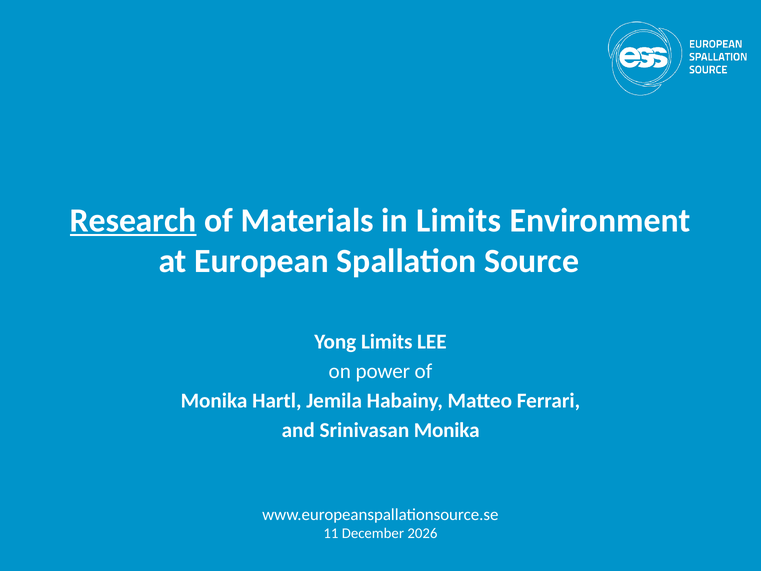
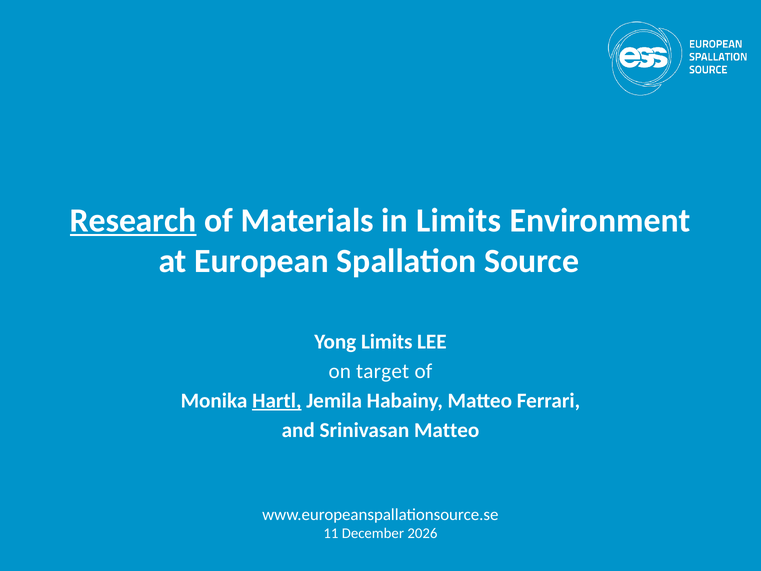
power: power -> target
Hartl underline: none -> present
Srinivasan Monika: Monika -> Matteo
